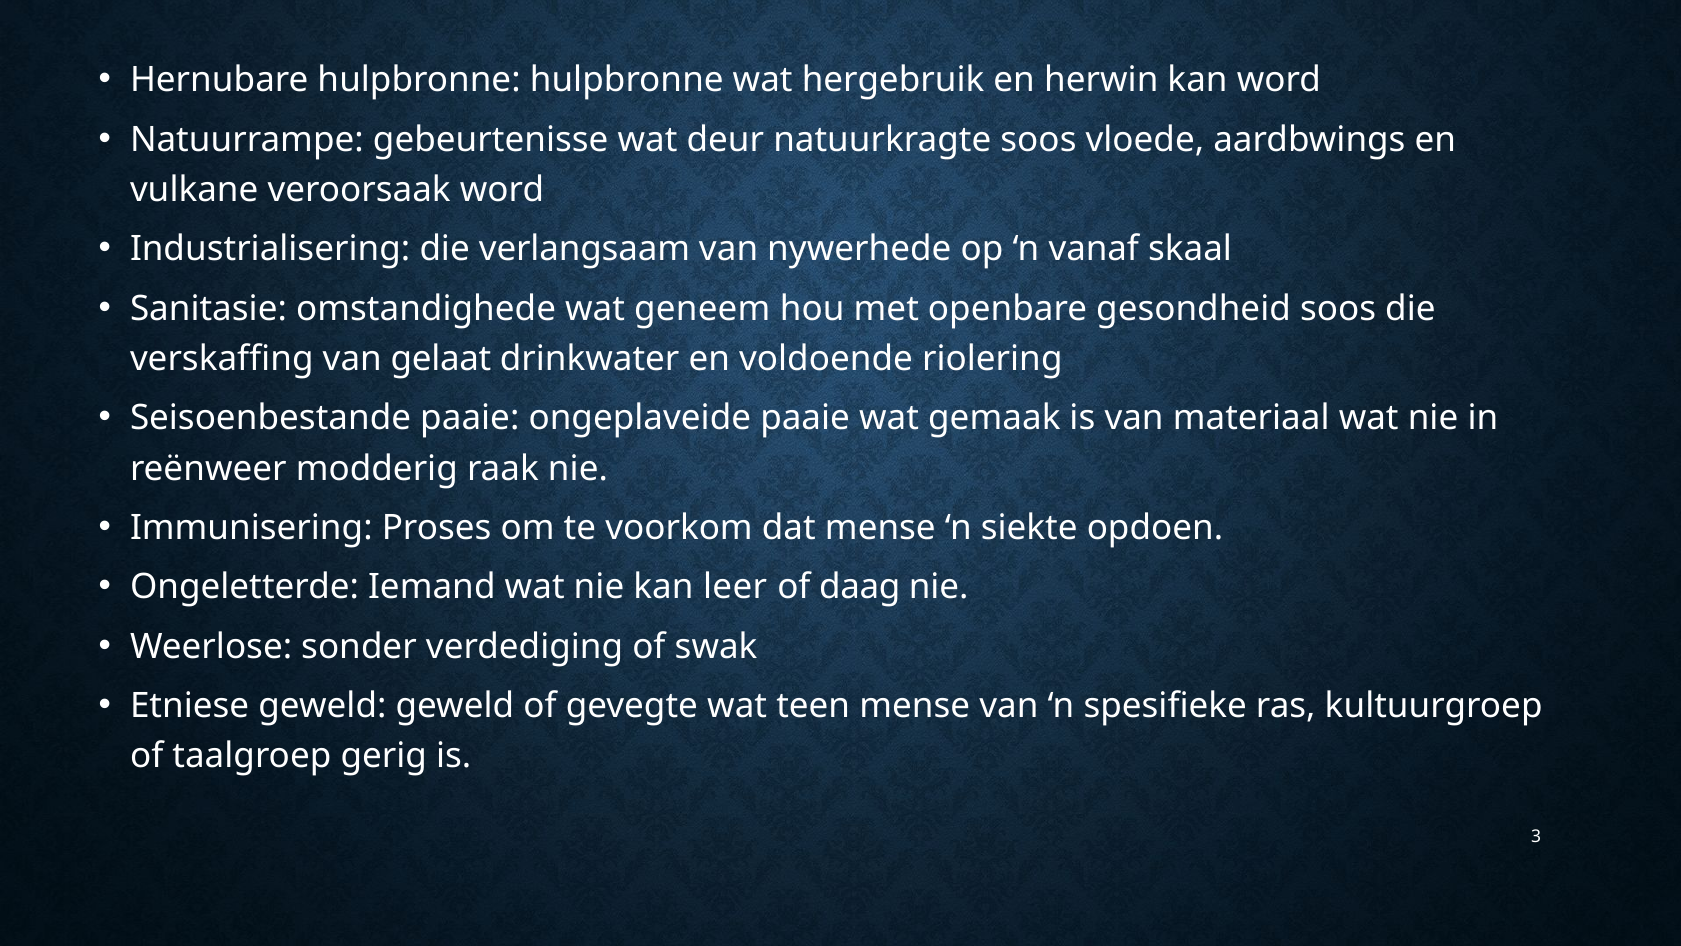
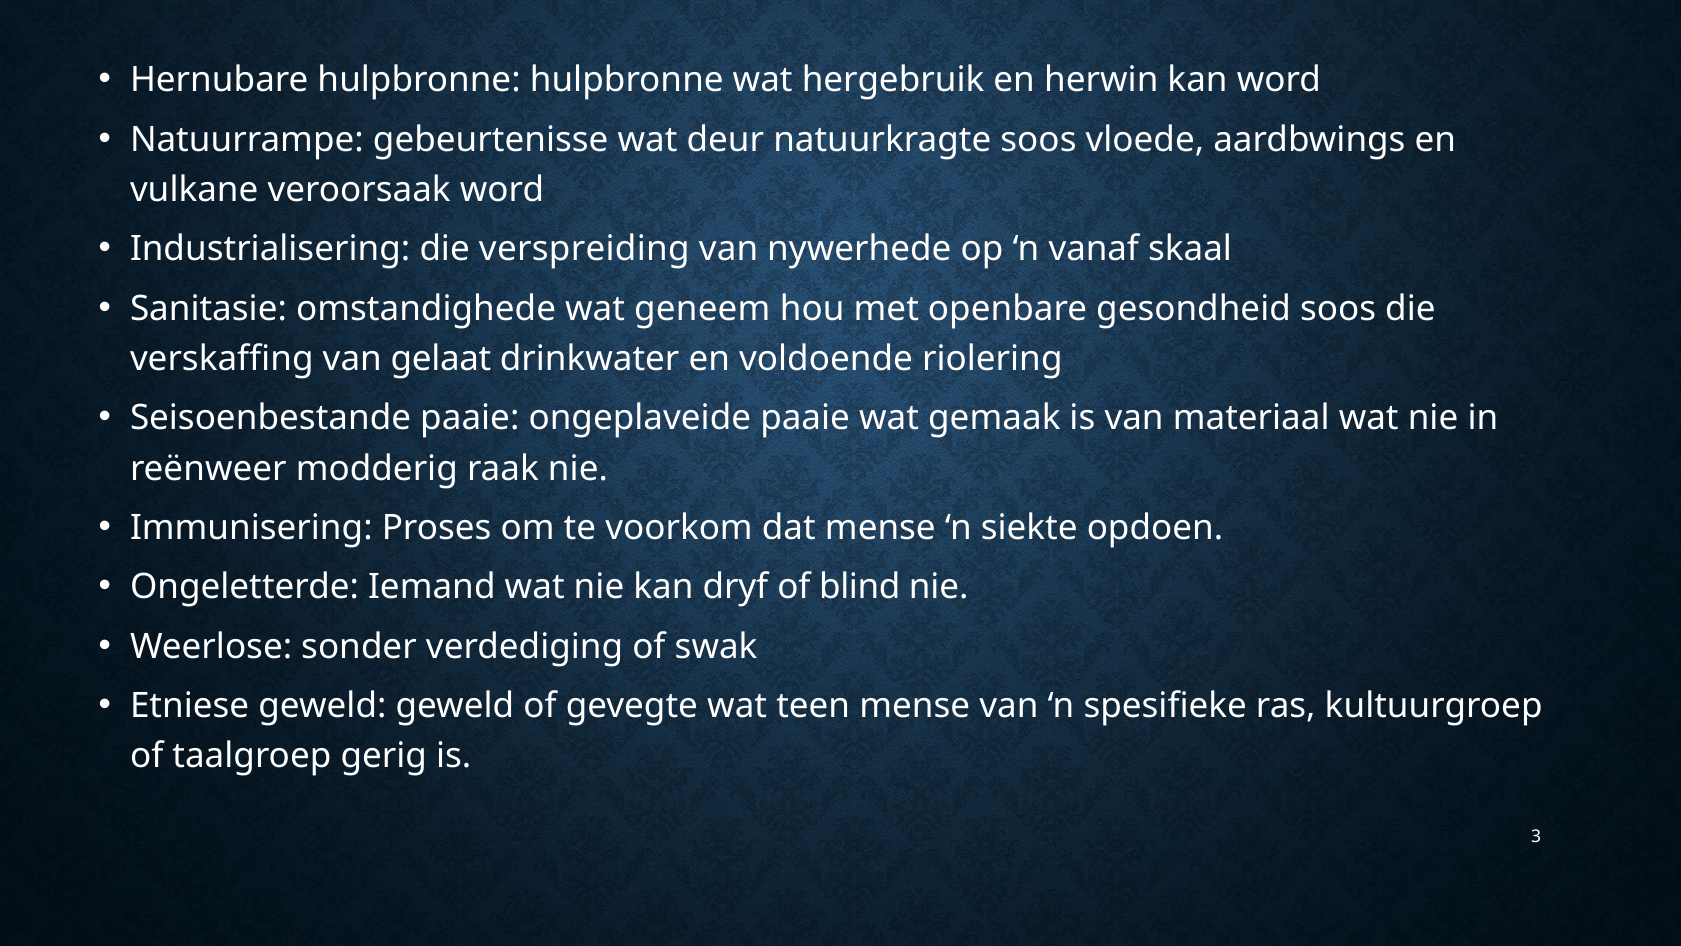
verlangsaam: verlangsaam -> verspreiding
leer: leer -> dryf
daag: daag -> blind
